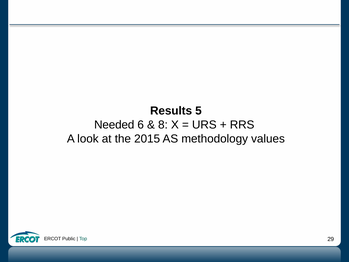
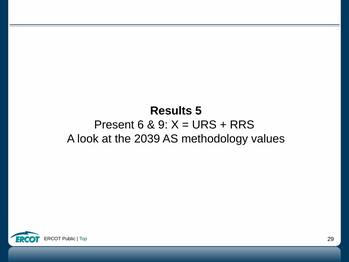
Needed: Needed -> Present
8: 8 -> 9
2015: 2015 -> 2039
